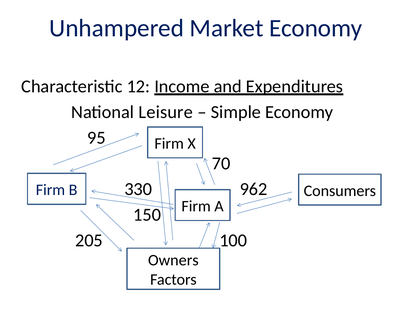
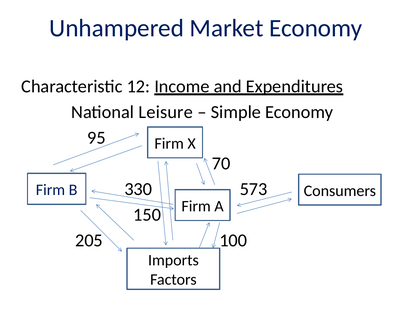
962: 962 -> 573
Owners: Owners -> Imports
